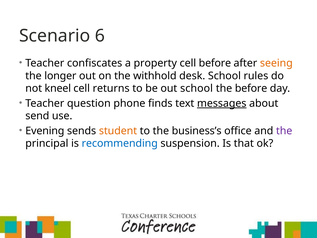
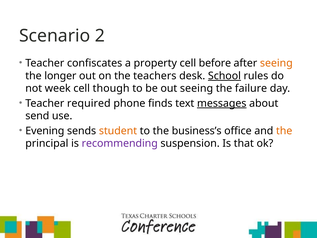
6: 6 -> 2
withhold: withhold -> teachers
School at (224, 76) underline: none -> present
kneel: kneel -> week
returns: returns -> though
out school: school -> seeing
the before: before -> failure
question: question -> required
the at (284, 131) colour: purple -> orange
recommending colour: blue -> purple
